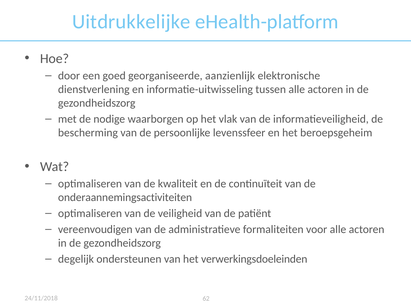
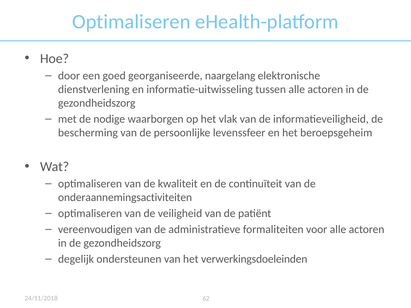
Uitdrukkelijke at (131, 22): Uitdrukkelijke -> Optimaliseren
aanzienlijk: aanzienlijk -> naargelang
